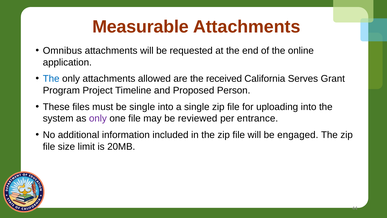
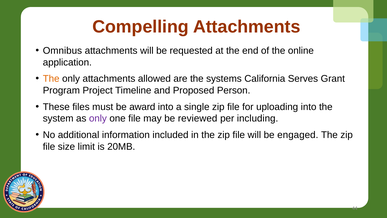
Measurable: Measurable -> Compelling
The at (51, 79) colour: blue -> orange
received: received -> systems
be single: single -> award
entrance: entrance -> including
